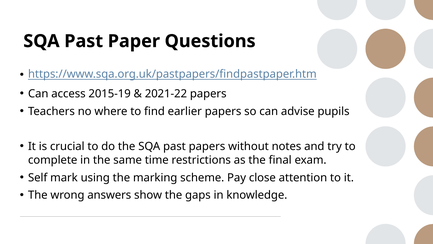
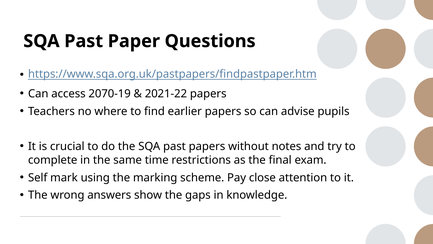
2015-19: 2015-19 -> 2070-19
